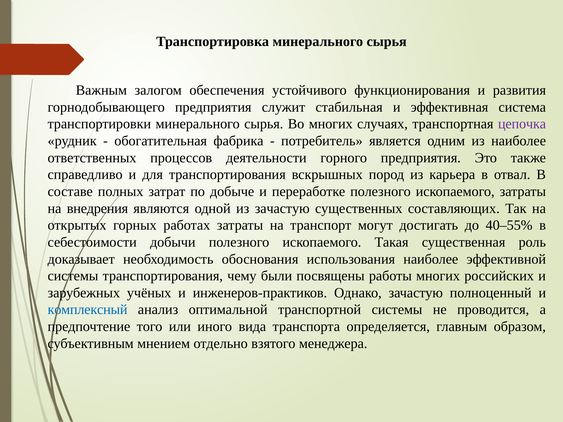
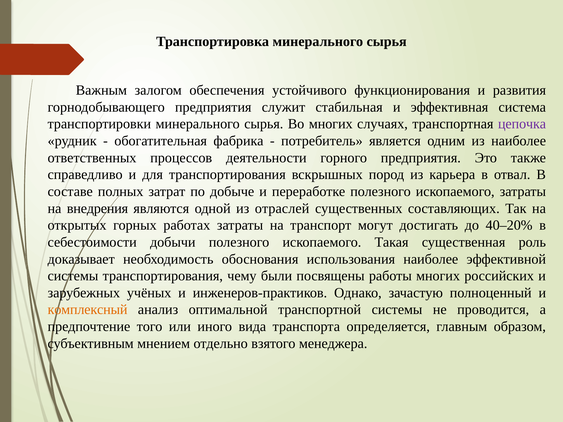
из зачастую: зачастую -> отраслей
40–55%: 40–55% -> 40–20%
комплексный colour: blue -> orange
